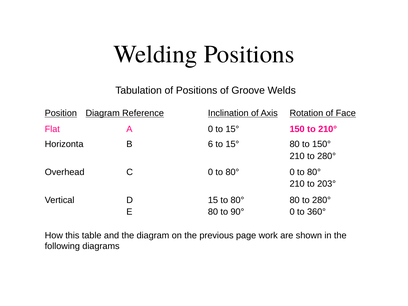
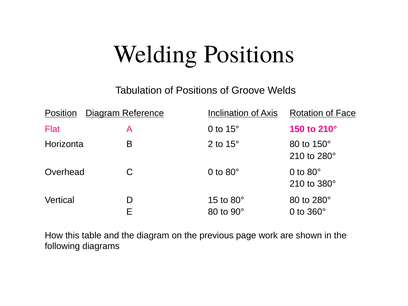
6: 6 -> 2
203°: 203° -> 380°
